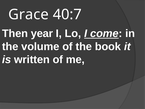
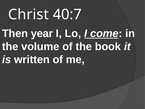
Grace: Grace -> Christ
